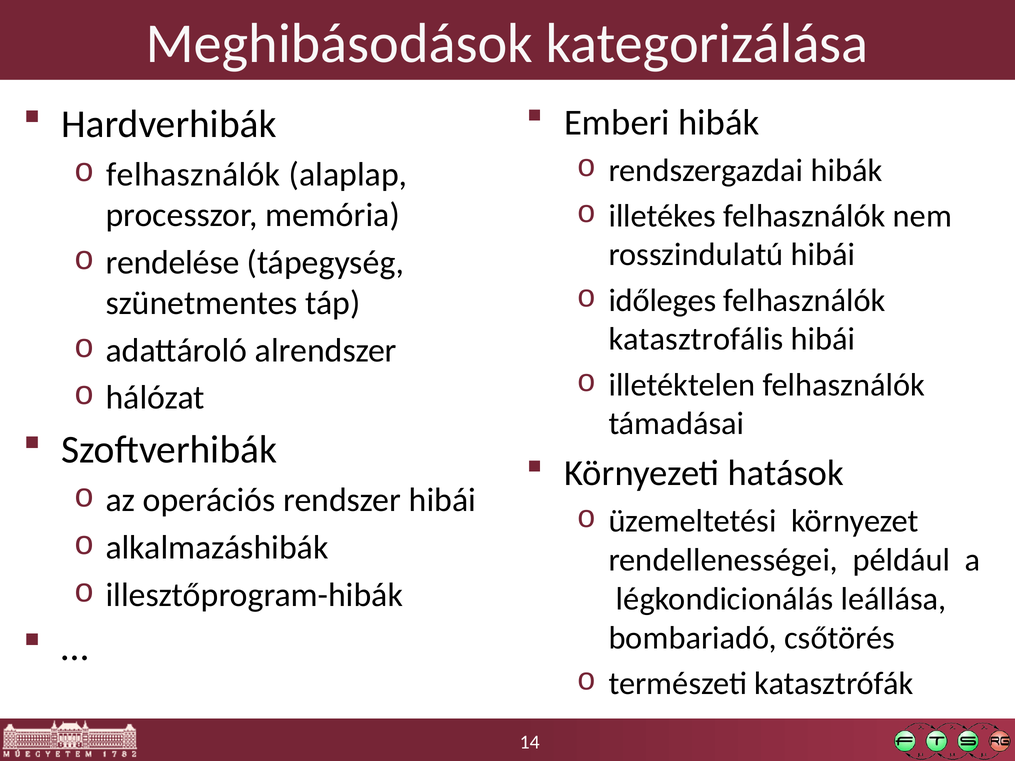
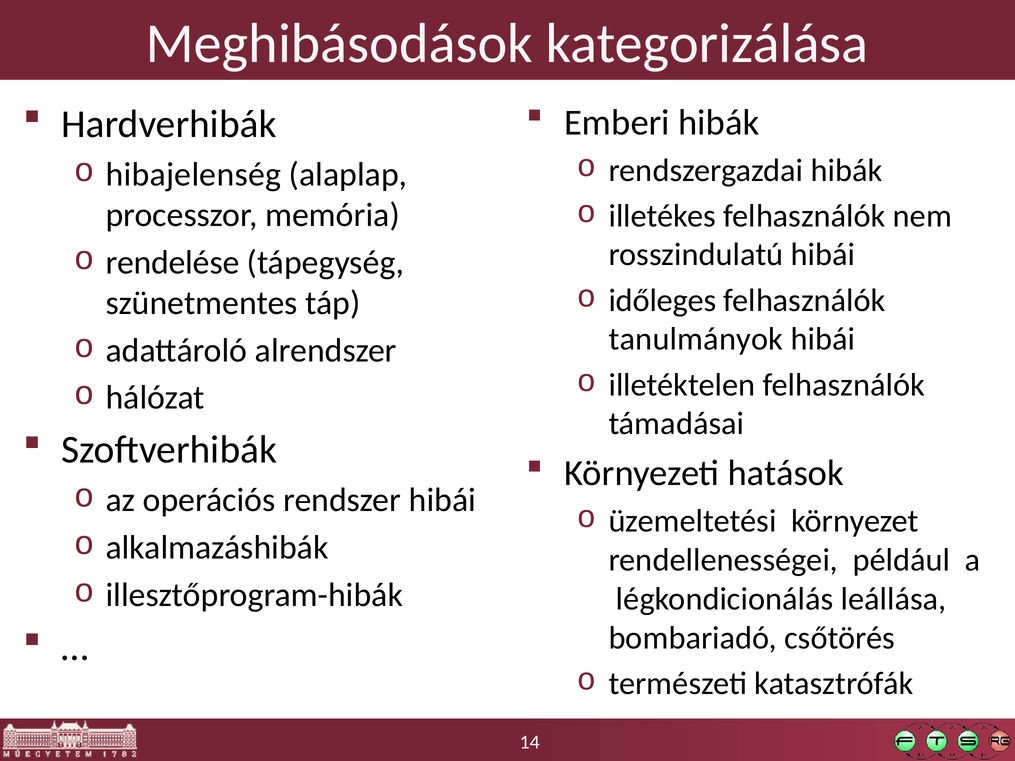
felhasználók at (193, 175): felhasználók -> hibajelenség
katasztrofális: katasztrofális -> tanulmányok
